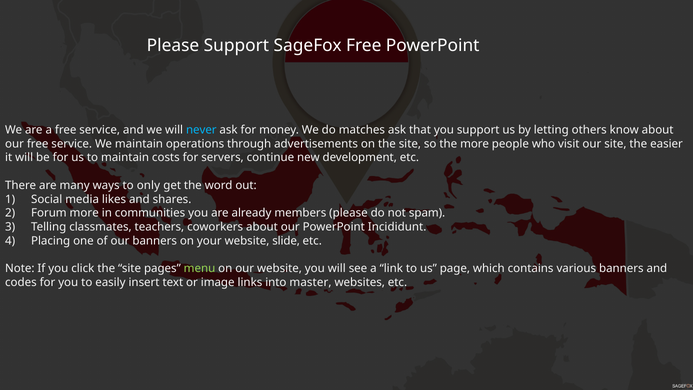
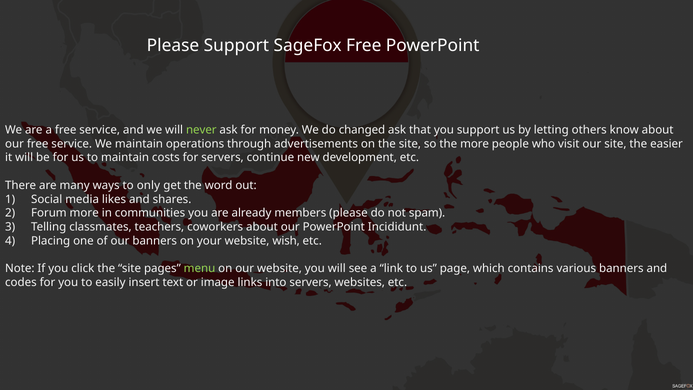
never colour: light blue -> light green
matches: matches -> changed
slide: slide -> wish
into master: master -> servers
